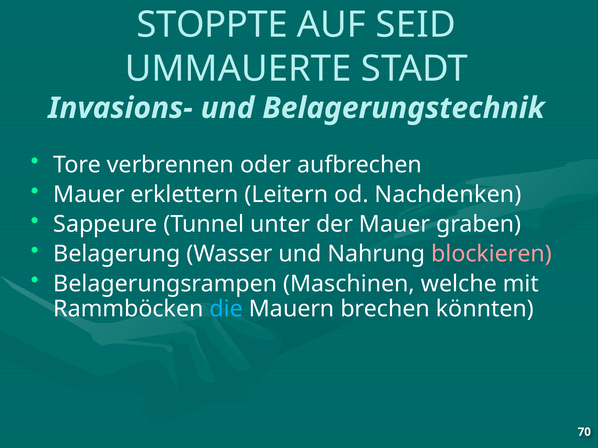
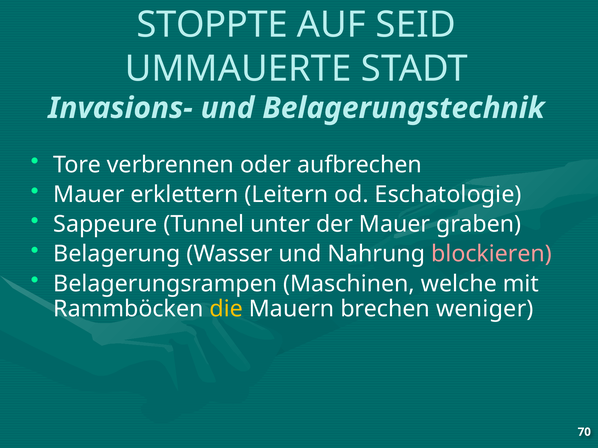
Nachdenken: Nachdenken -> Eschatologie
die colour: light blue -> yellow
könnten: könnten -> weniger
